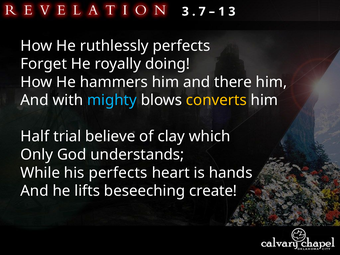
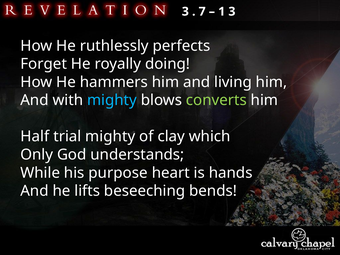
there: there -> living
converts colour: yellow -> light green
trial believe: believe -> mighty
his perfects: perfects -> purpose
create: create -> bends
